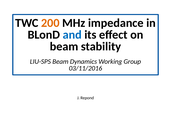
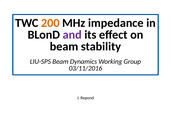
and colour: blue -> purple
